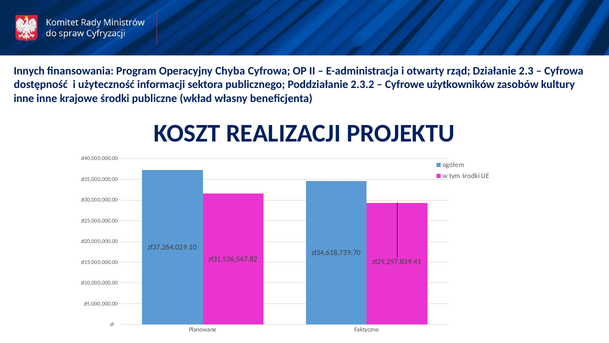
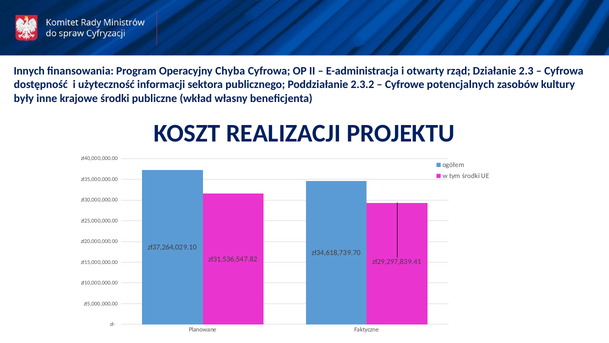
użytkowników: użytkowników -> potencjalnych
inne at (24, 98): inne -> były
